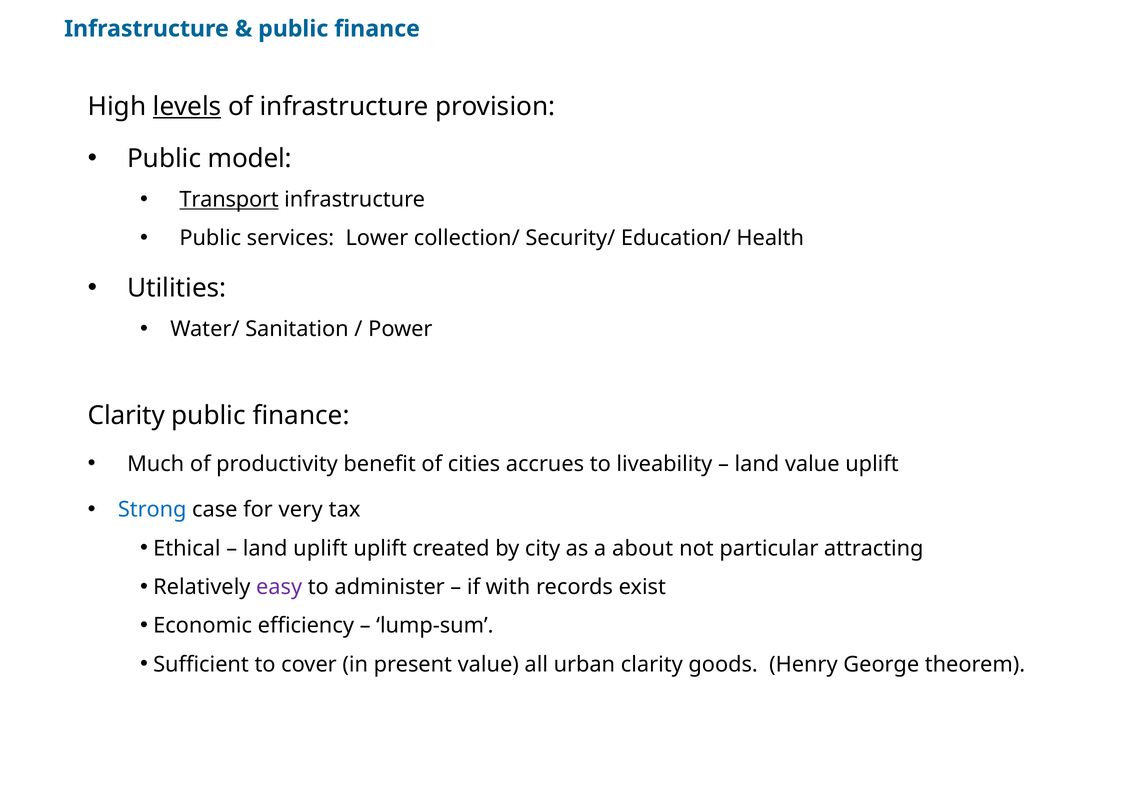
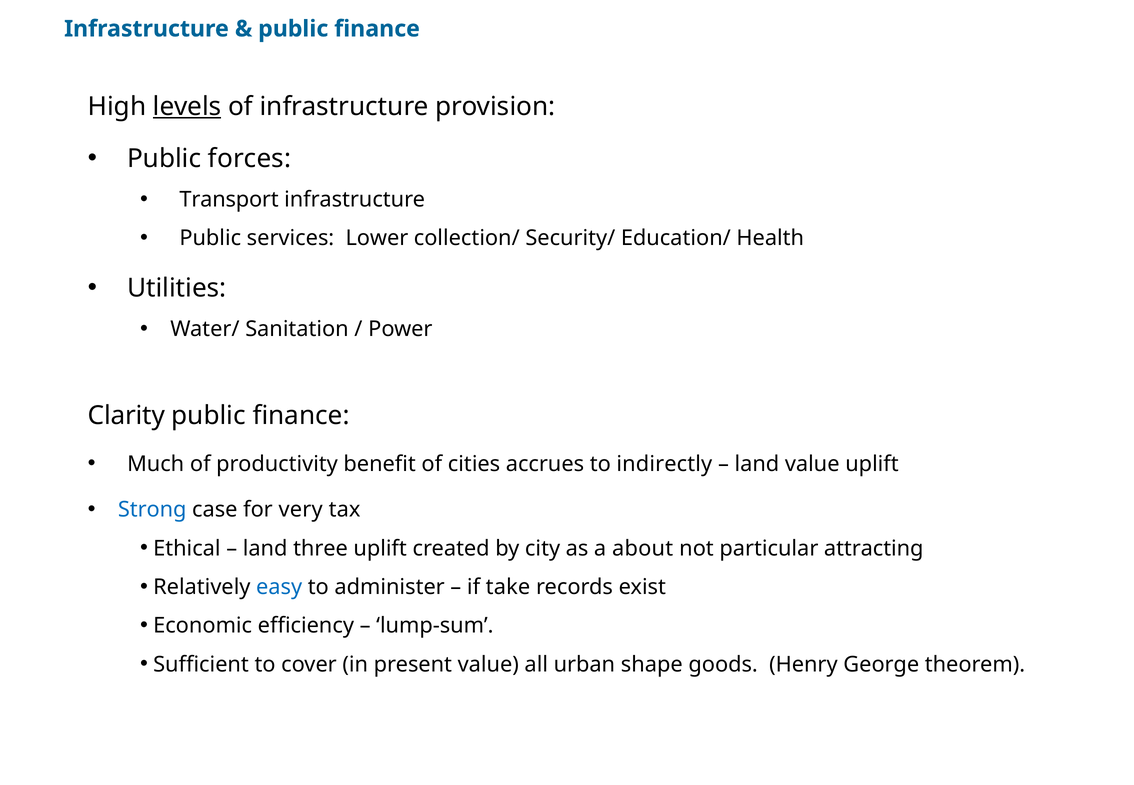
model: model -> forces
Transport underline: present -> none
liveability: liveability -> indirectly
land uplift: uplift -> three
easy colour: purple -> blue
with: with -> take
urban clarity: clarity -> shape
